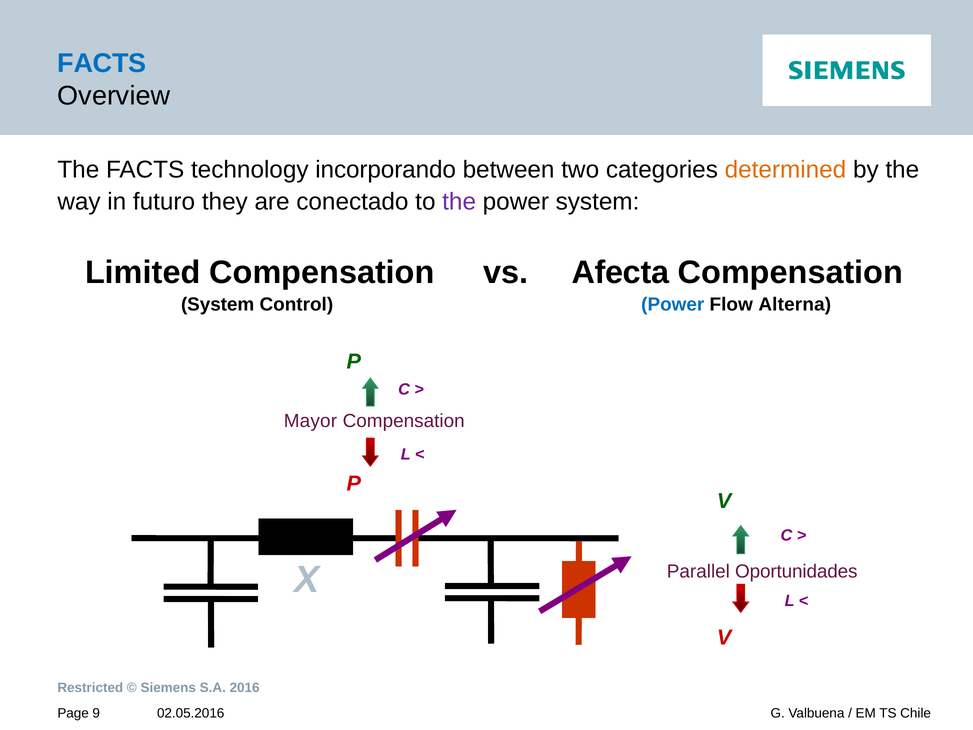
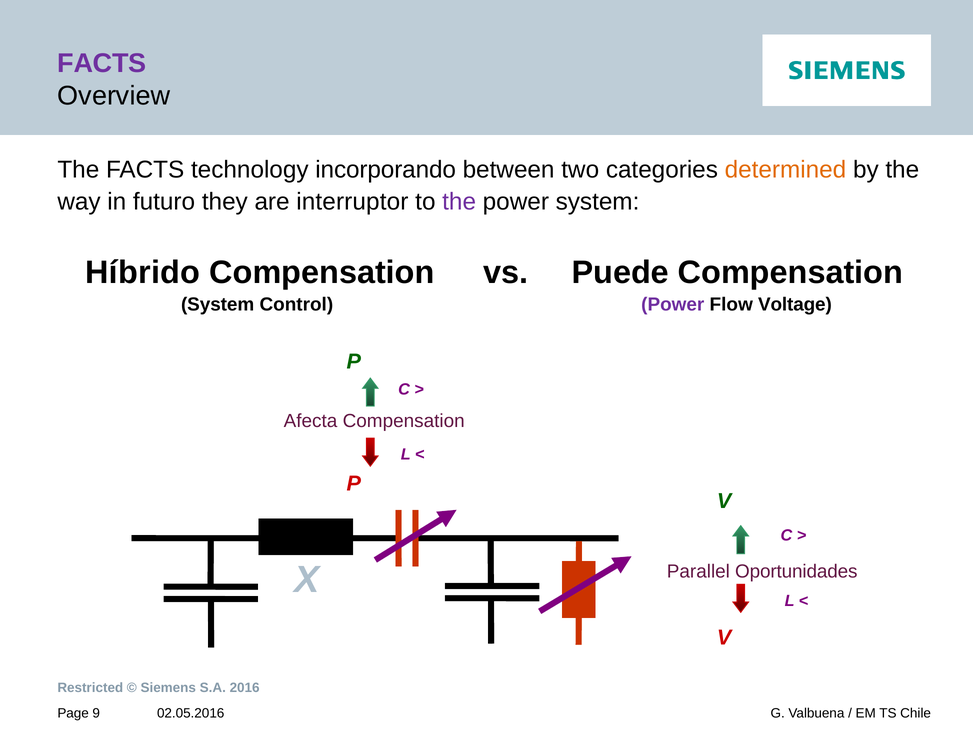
FACTS at (102, 63) colour: blue -> purple
conectado: conectado -> interruptor
Limited: Limited -> Híbrido
Afecta: Afecta -> Puede
Power at (673, 304) colour: blue -> purple
Alterna: Alterna -> Voltage
Mayor: Mayor -> Afecta
